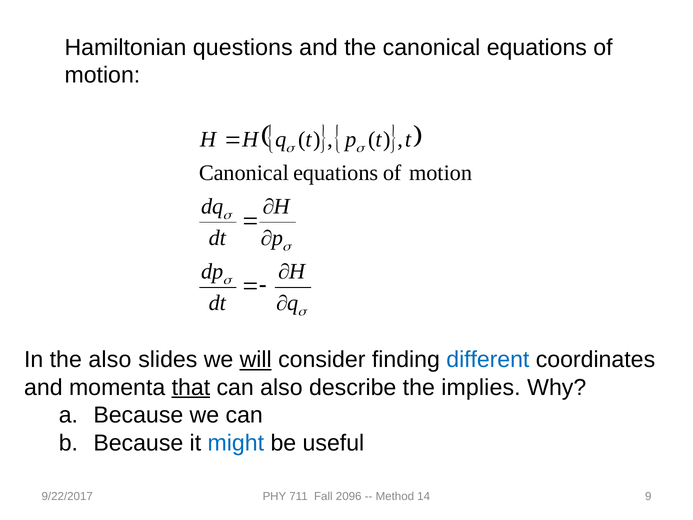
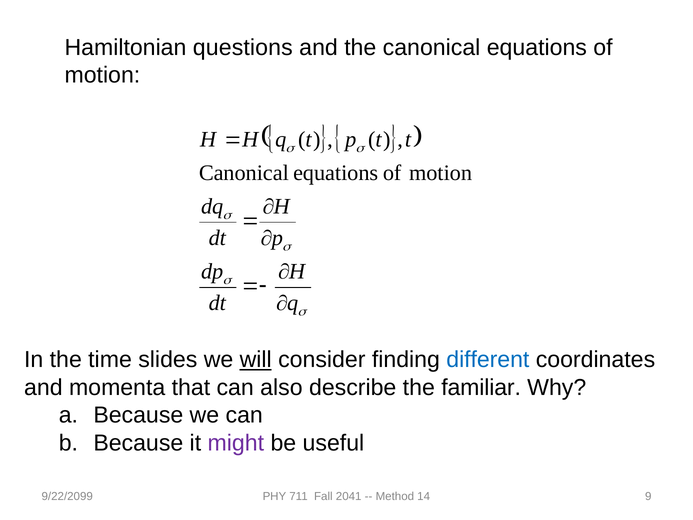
the also: also -> time
that underline: present -> none
implies: implies -> familiar
might colour: blue -> purple
9/22/2017: 9/22/2017 -> 9/22/2099
2096: 2096 -> 2041
